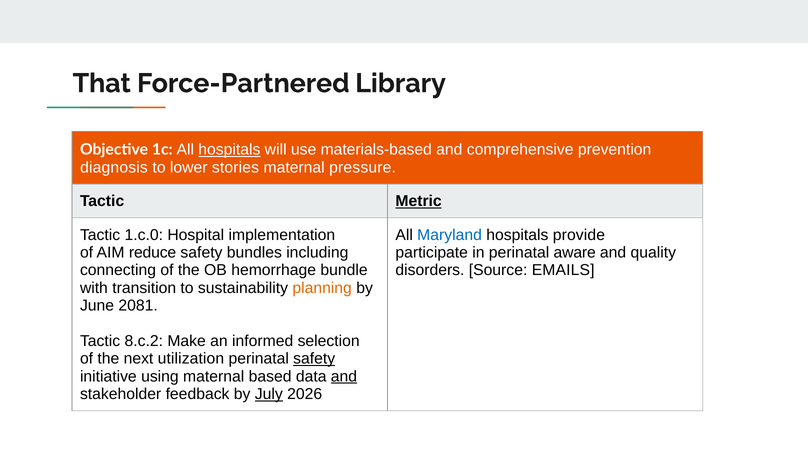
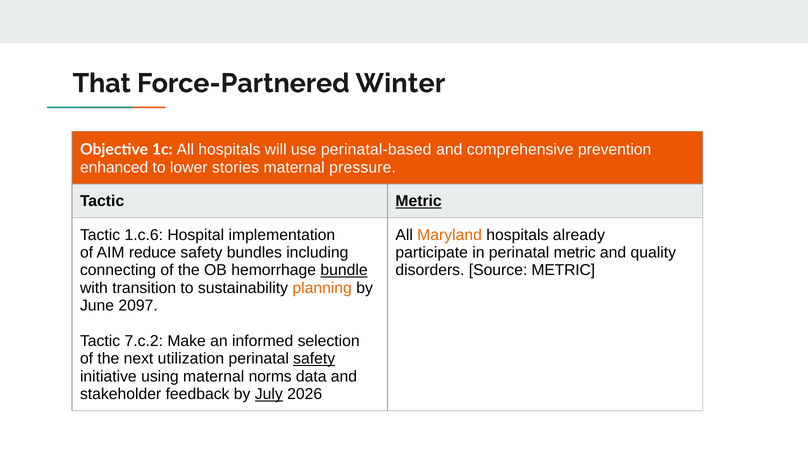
Library: Library -> Winter
hospitals at (229, 149) underline: present -> none
materials-based: materials-based -> perinatal-based
diagnosis: diagnosis -> enhanced
1.c.0: 1.c.0 -> 1.c.6
Maryland colour: blue -> orange
provide: provide -> already
perinatal aware: aware -> metric
bundle underline: none -> present
Source EMAILS: EMAILS -> METRIC
2081: 2081 -> 2097
8.c.2: 8.c.2 -> 7.c.2
based: based -> norms
and at (344, 376) underline: present -> none
